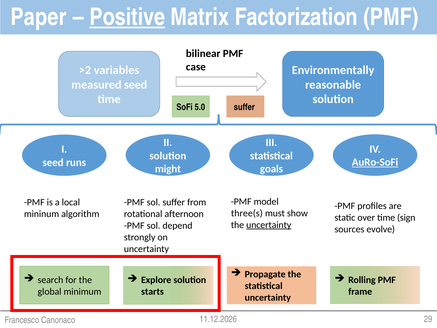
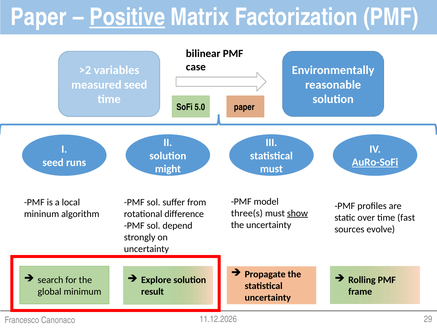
5.0 suffer: suffer -> paper
goals at (271, 169): goals -> must
show underline: none -> present
afternoon: afternoon -> difference
sign: sign -> fast
uncertainty at (269, 225) underline: present -> none
starts: starts -> result
